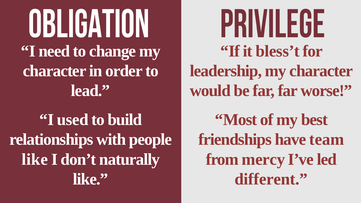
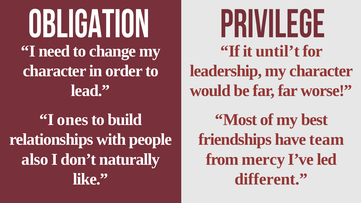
bless’t: bless’t -> until’t
used: used -> ones
like at (35, 159): like -> also
